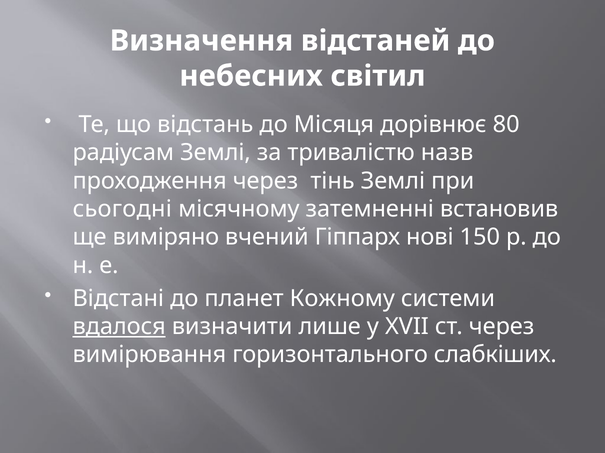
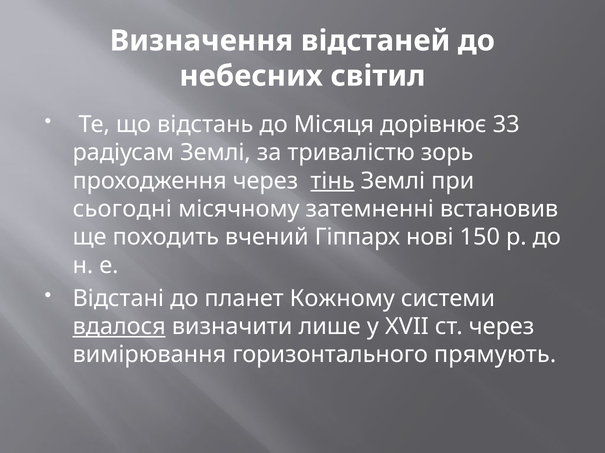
80: 80 -> 33
назв: назв -> зорь
тінь underline: none -> present
виміряно: виміряно -> походить
слабкіших: слабкіших -> прямують
